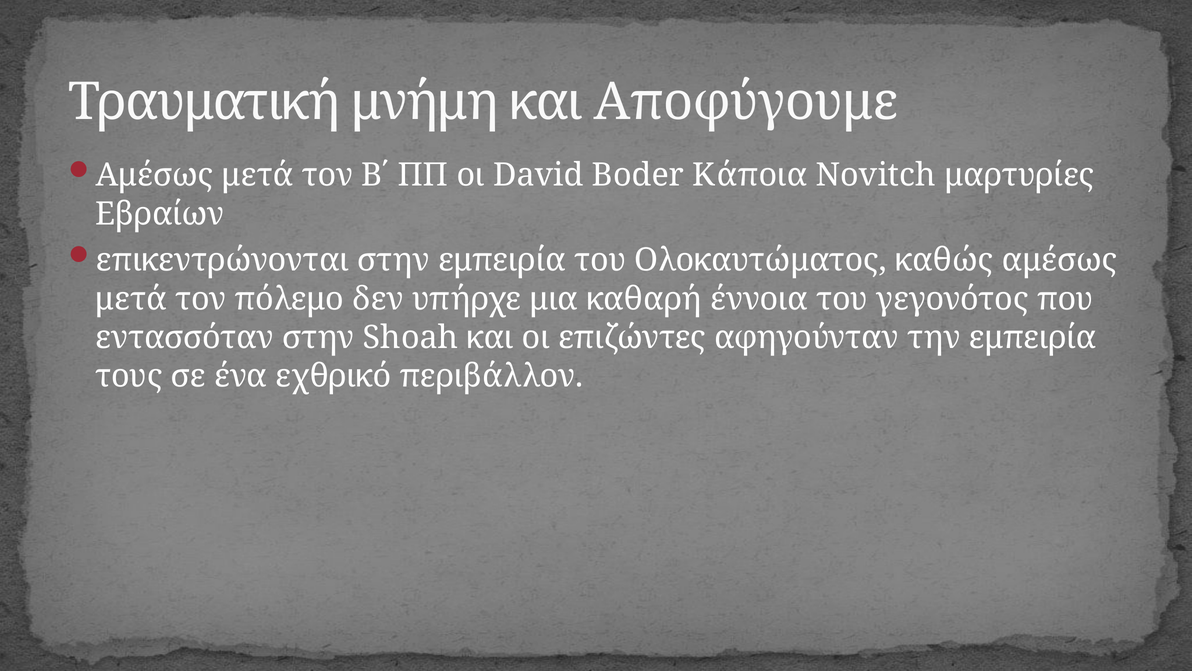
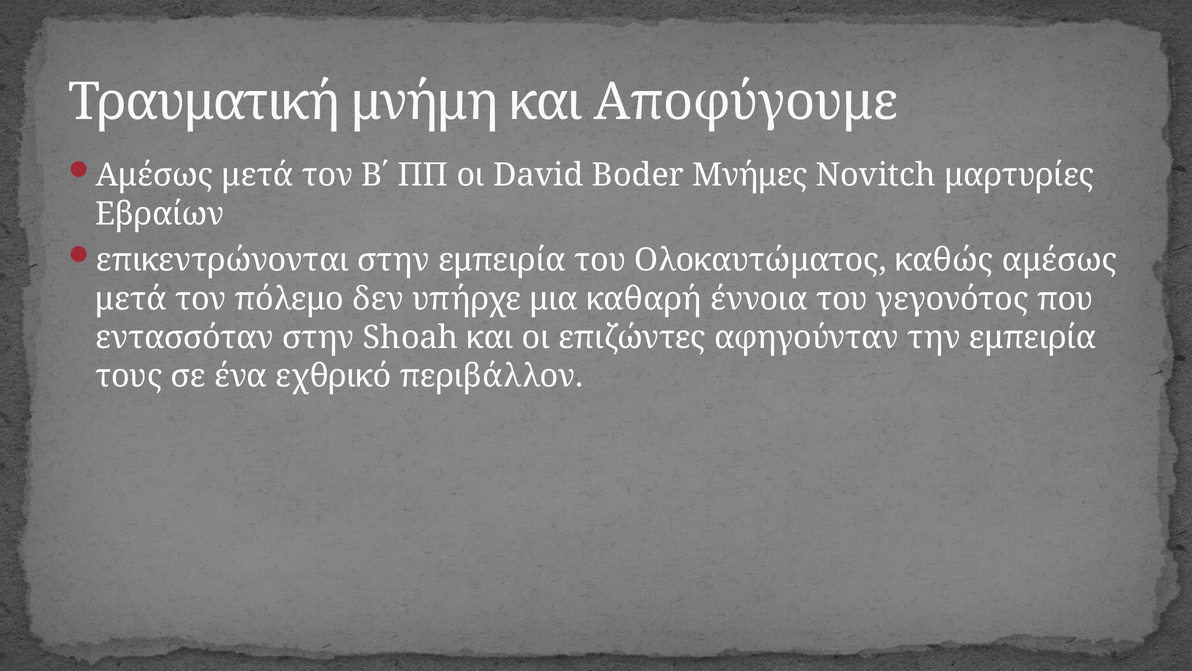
Κάποια: Κάποια -> Μνήμες
